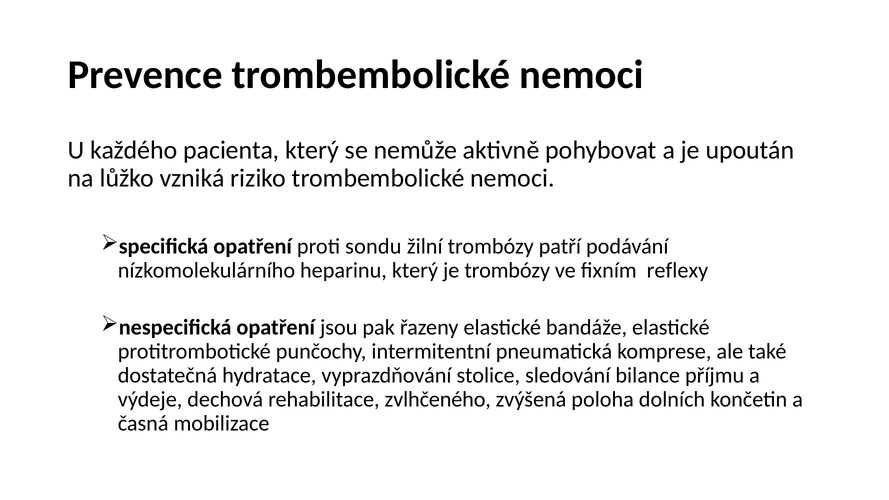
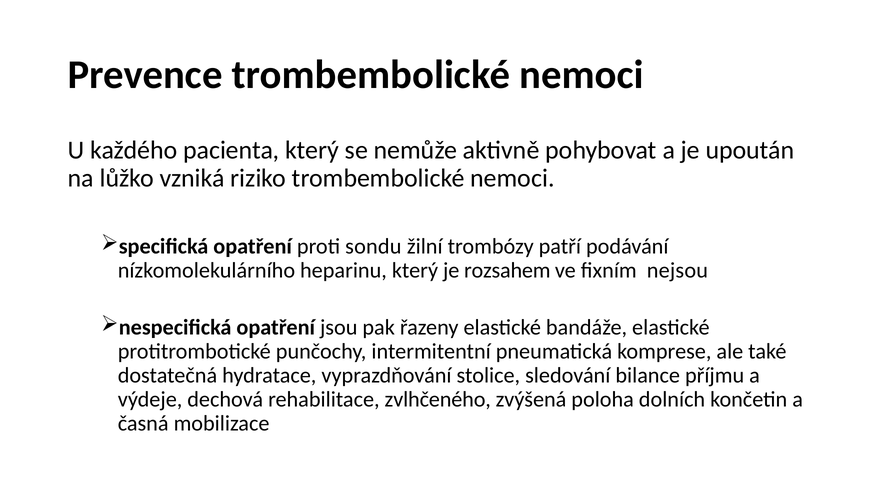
je trombózy: trombózy -> rozsahem
reflexy: reflexy -> nejsou
